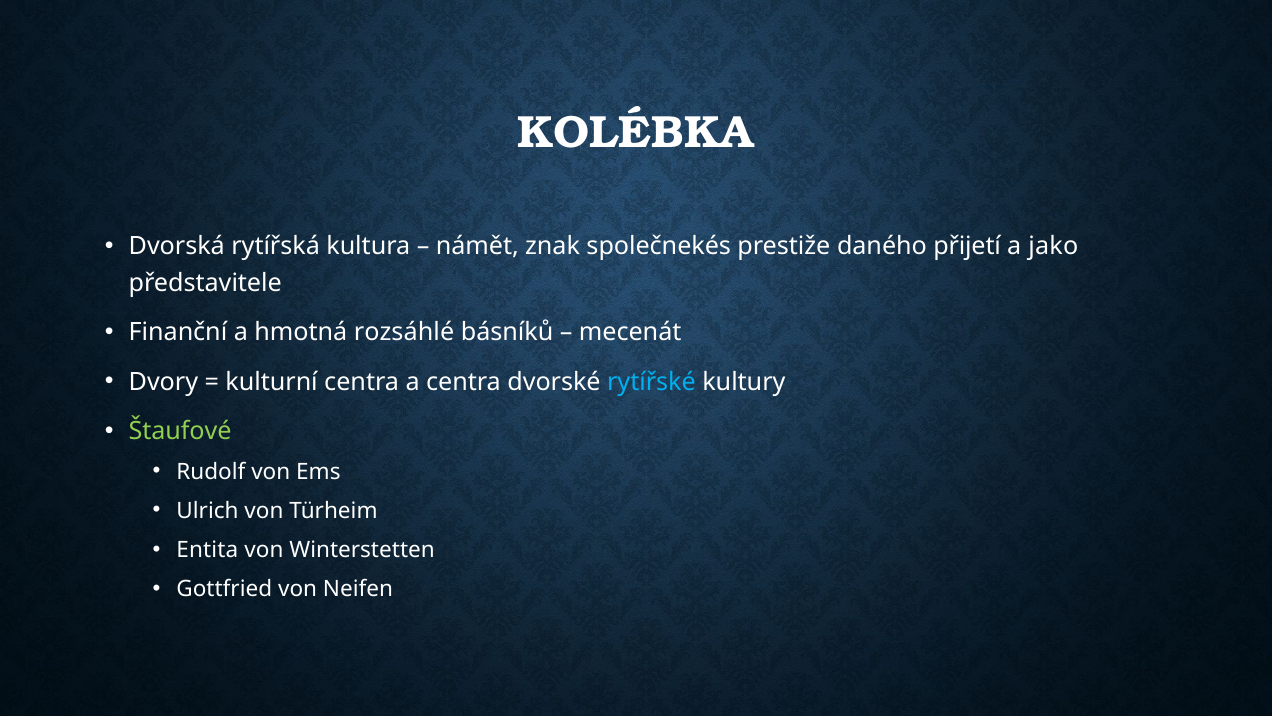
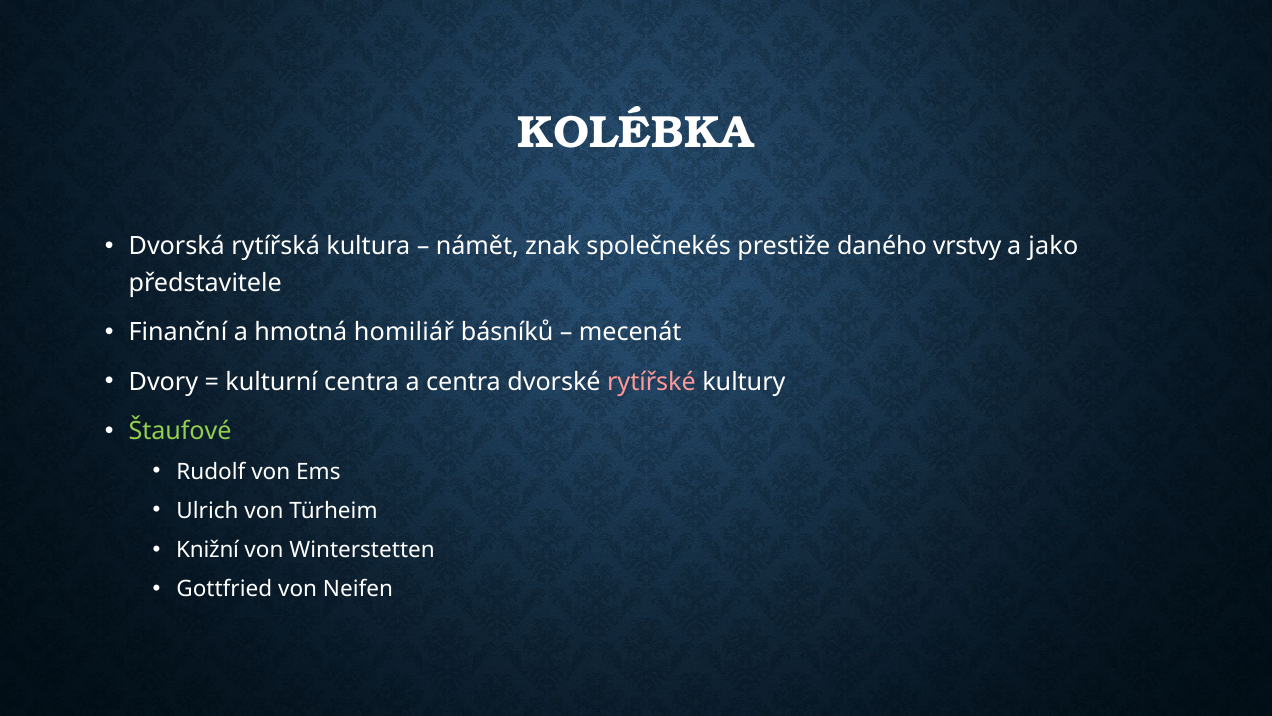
přijetí: přijetí -> vrstvy
rozsáhlé: rozsáhlé -> homiliář
rytířské colour: light blue -> pink
Entita: Entita -> Knižní
